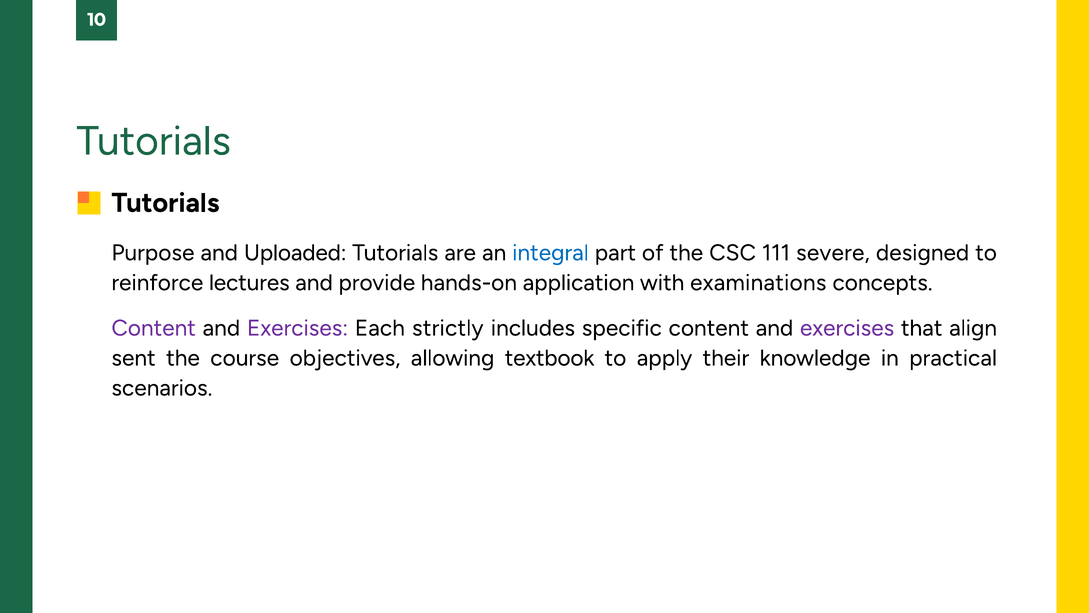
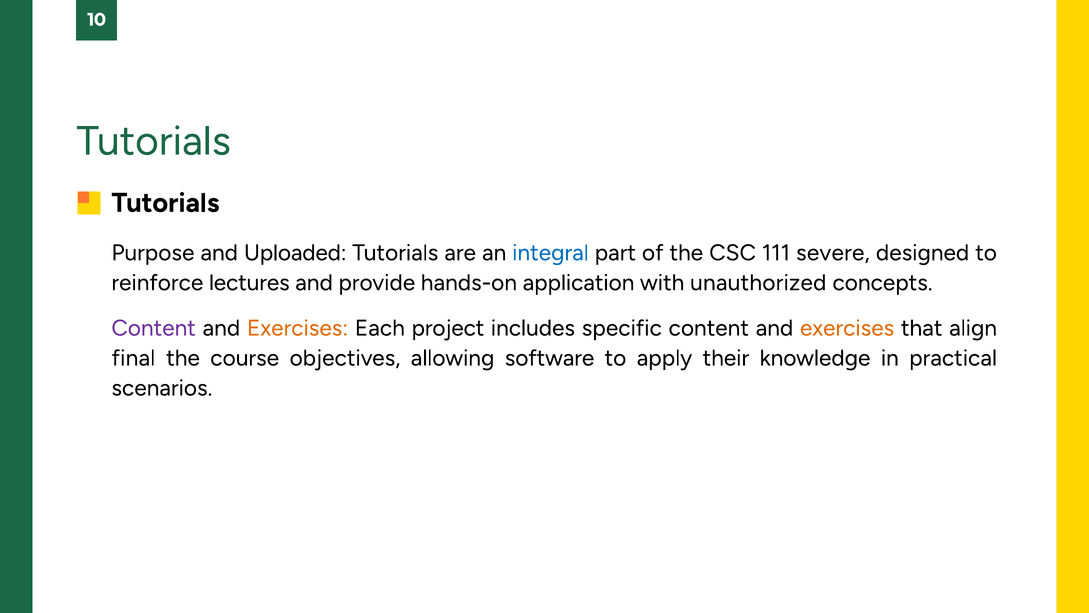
examinations: examinations -> unauthorized
Exercises at (298, 328) colour: purple -> orange
strictly: strictly -> project
exercises at (847, 328) colour: purple -> orange
sent: sent -> final
textbook: textbook -> software
